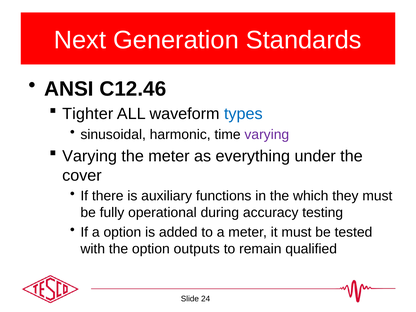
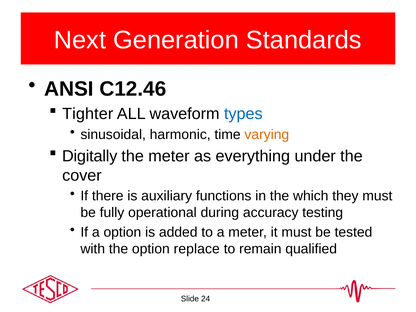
varying at (267, 135) colour: purple -> orange
Varying at (90, 156): Varying -> Digitally
outputs: outputs -> replace
